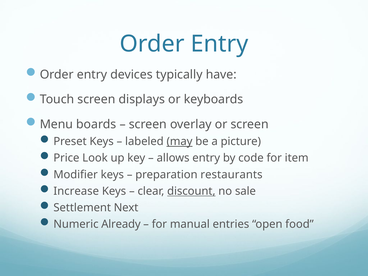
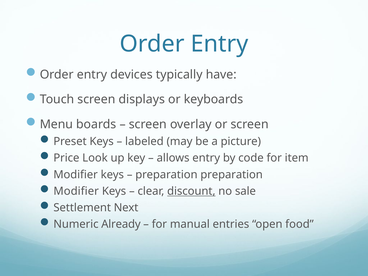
may underline: present -> none
preparation restaurants: restaurants -> preparation
Increase at (76, 191): Increase -> Modifier
